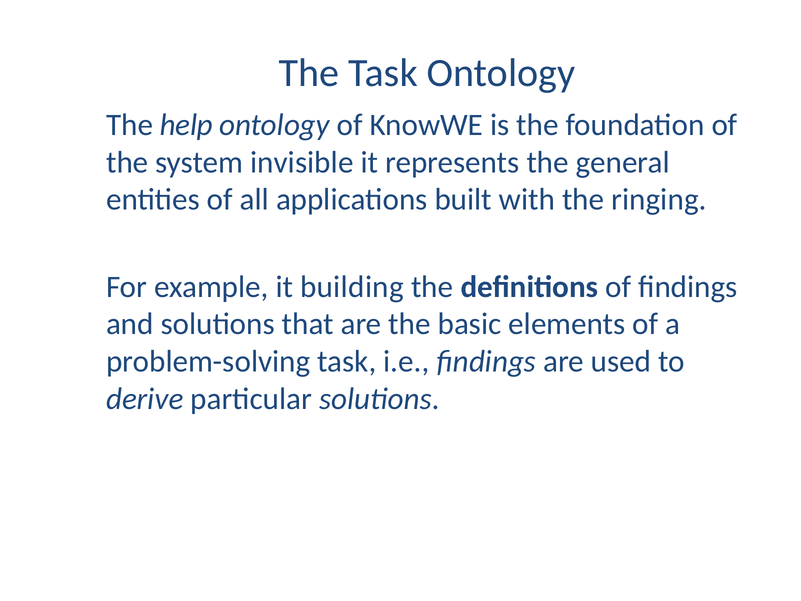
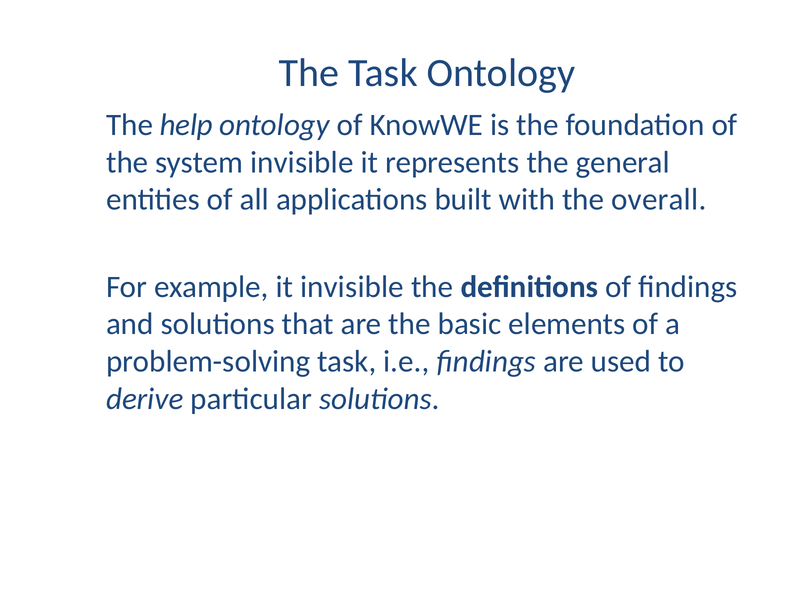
ringing: ringing -> overall
it building: building -> invisible
